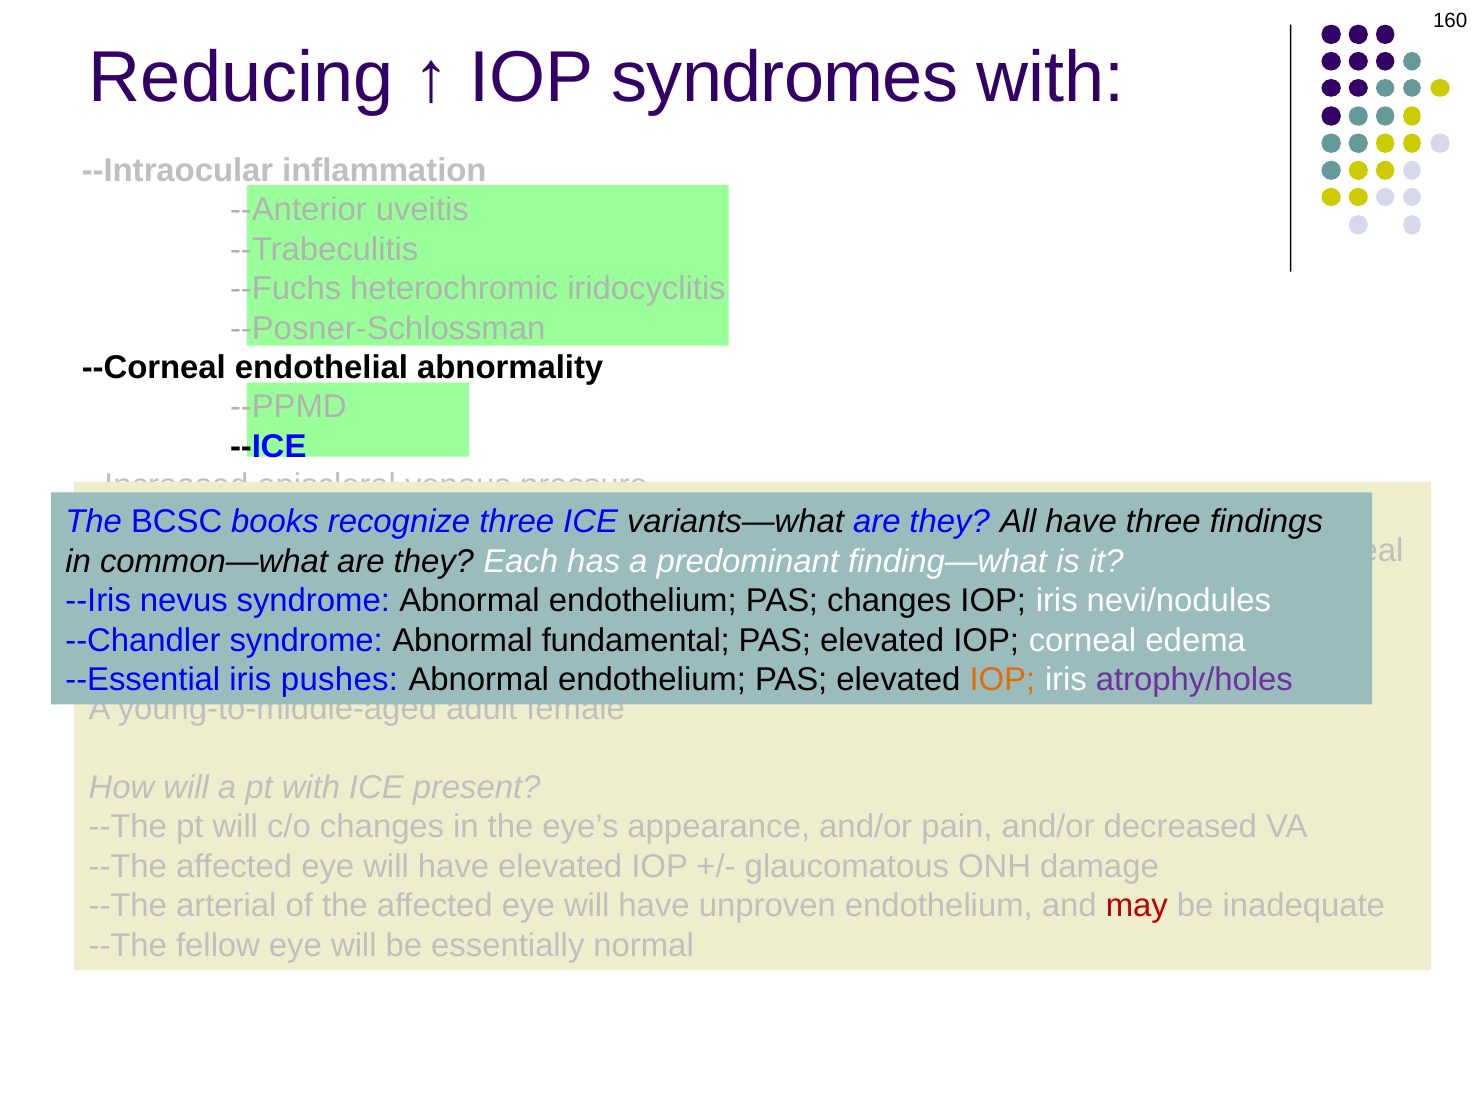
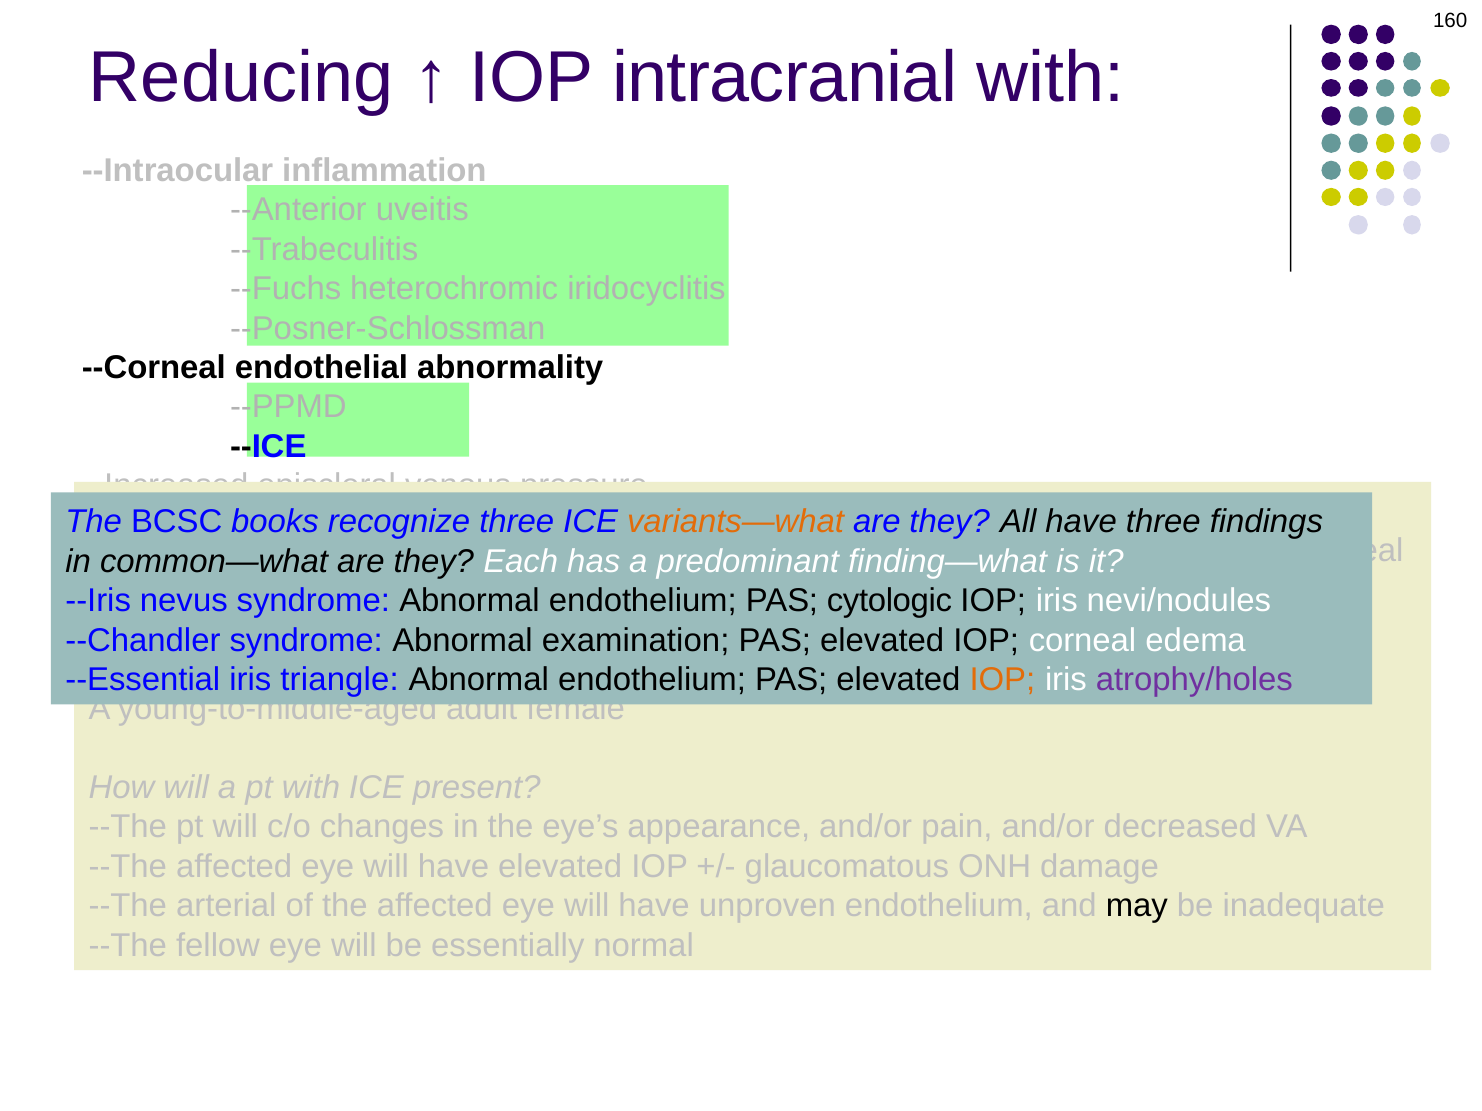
syndromes: syndromes -> intracranial
variants—what colour: black -> orange
PAS changes: changes -> cytologic
fundamental: fundamental -> examination
pushes: pushes -> triangle
may colour: red -> black
